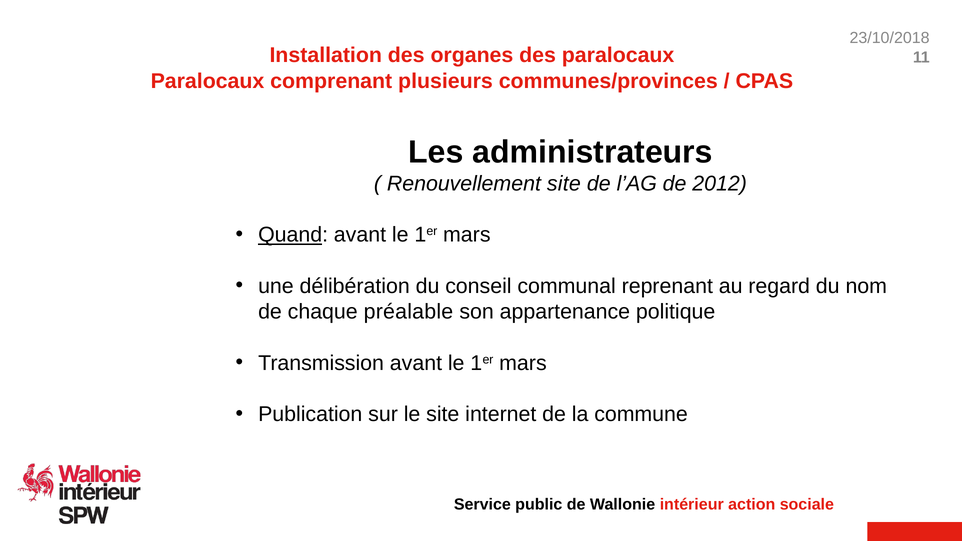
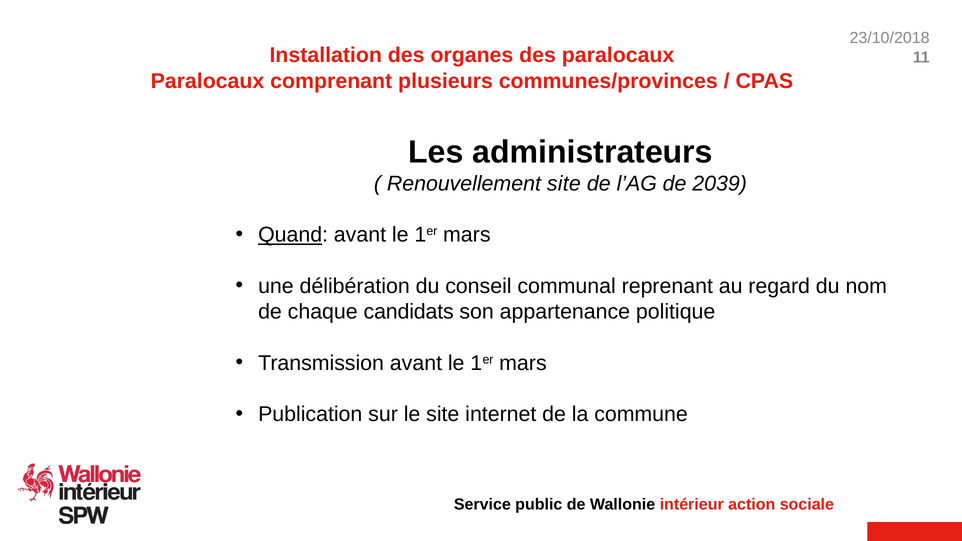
2012: 2012 -> 2039
préalable: préalable -> candidats
